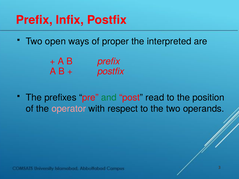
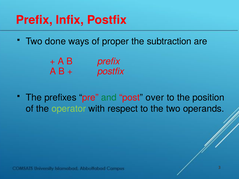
open: open -> done
interpreted: interpreted -> subtraction
read: read -> over
operator colour: pink -> light green
